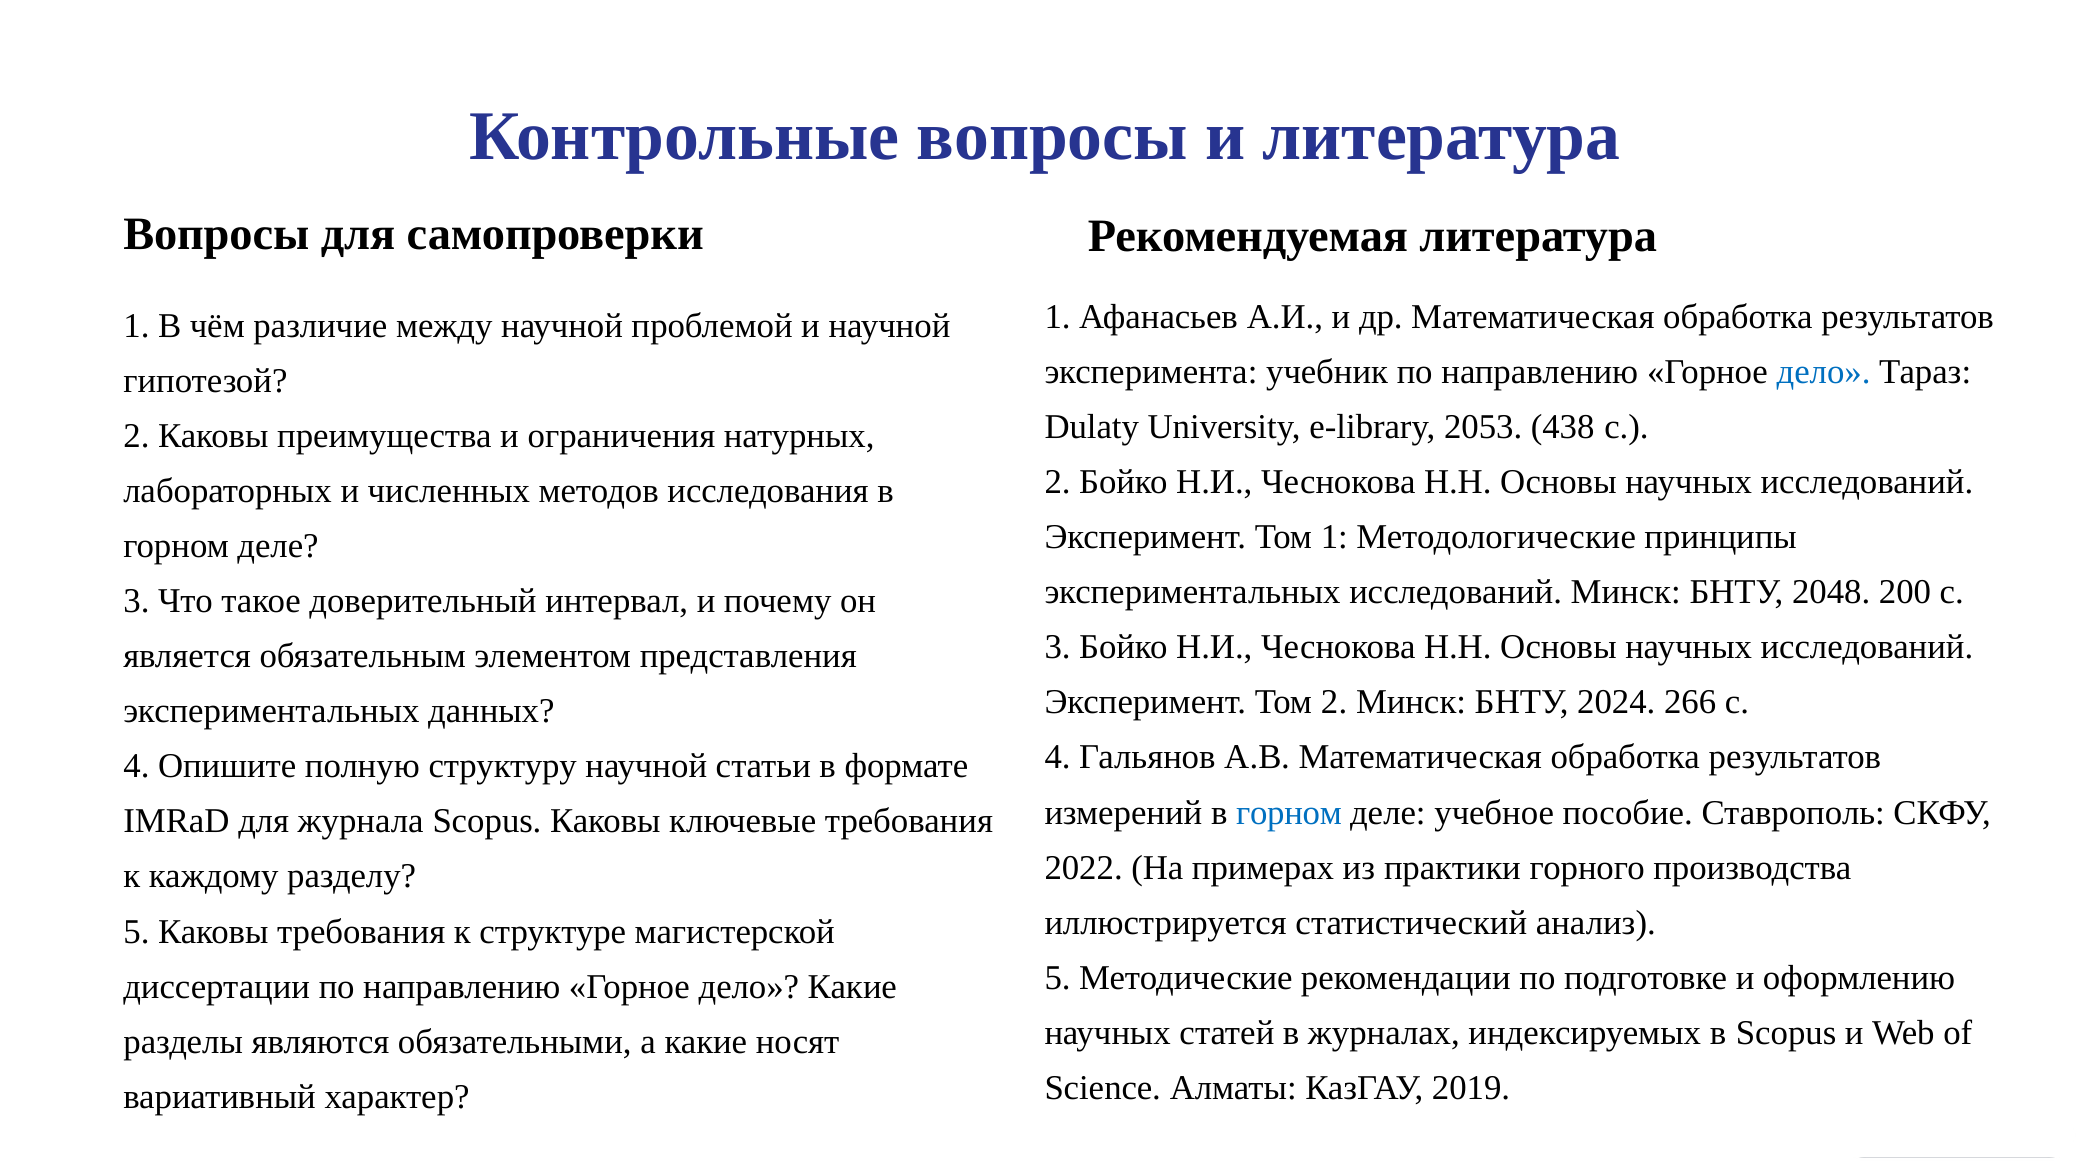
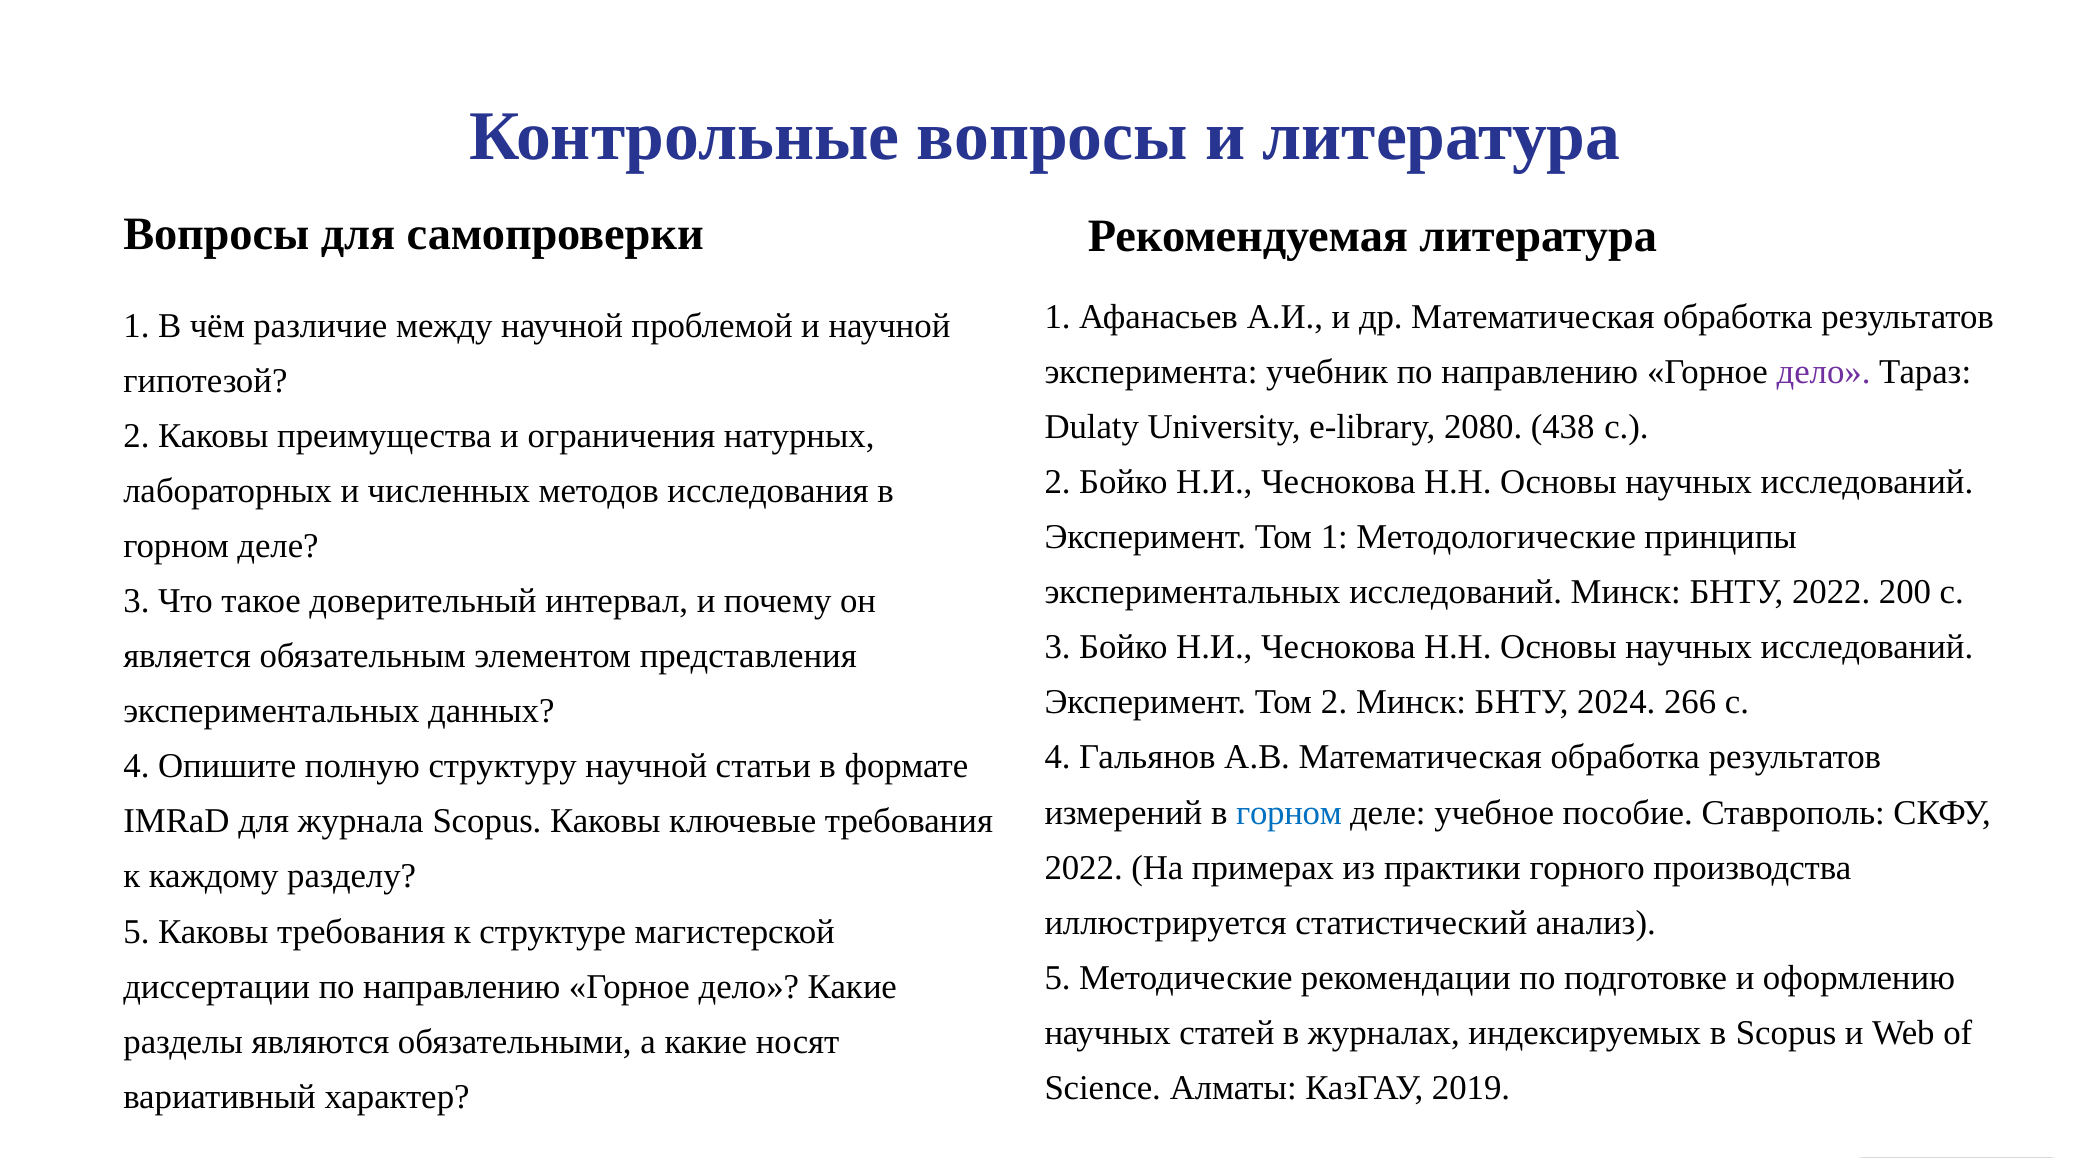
дело at (1824, 372) colour: blue -> purple
2053: 2053 -> 2080
БНТУ 2048: 2048 -> 2022
